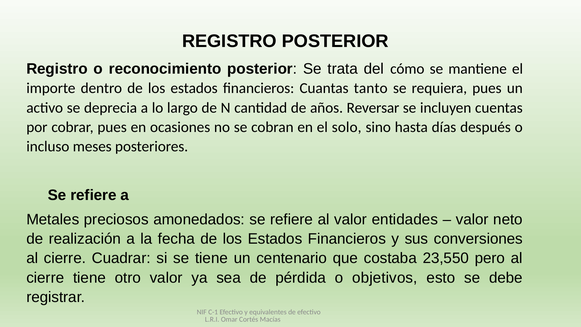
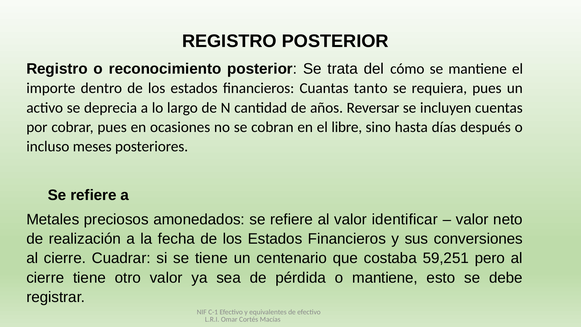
solo: solo -> libre
entidades: entidades -> identificar
23,550: 23,550 -> 59,251
o objetivos: objetivos -> mantiene
